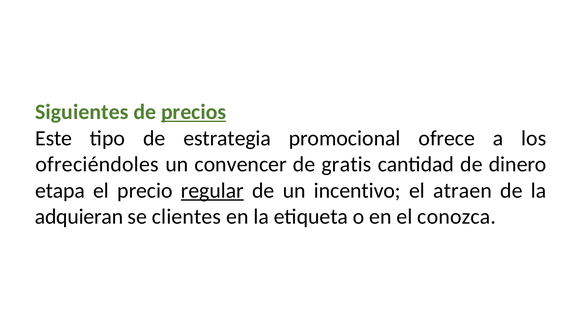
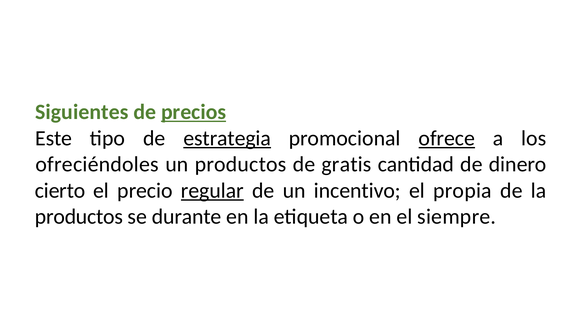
estrategia underline: none -> present
ofrece underline: none -> present
un convencer: convencer -> productos
etapa: etapa -> cierto
atraen: atraen -> propia
adquieran at (79, 217): adquieran -> productos
clientes: clientes -> durante
conozca: conozca -> siempre
